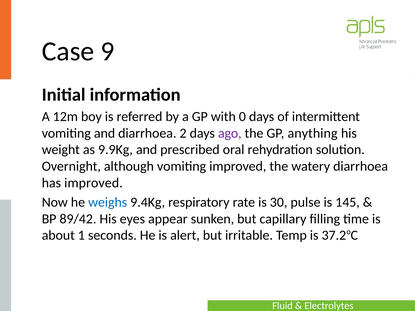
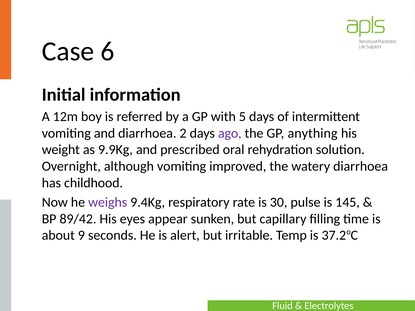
9: 9 -> 6
0: 0 -> 5
has improved: improved -> childhood
weighs colour: blue -> purple
1: 1 -> 9
